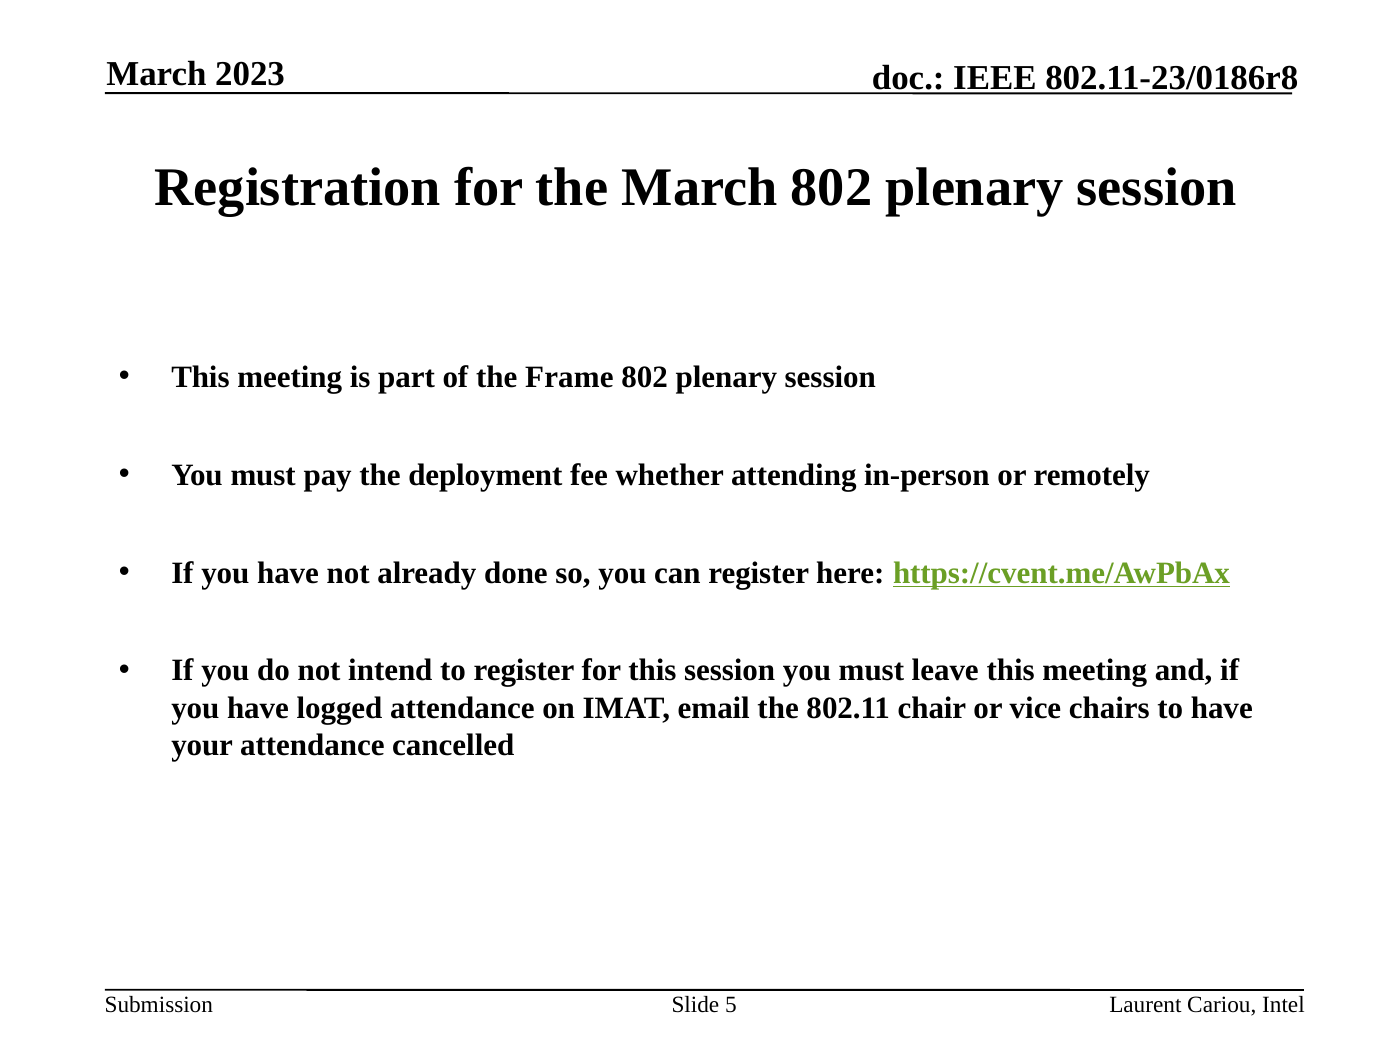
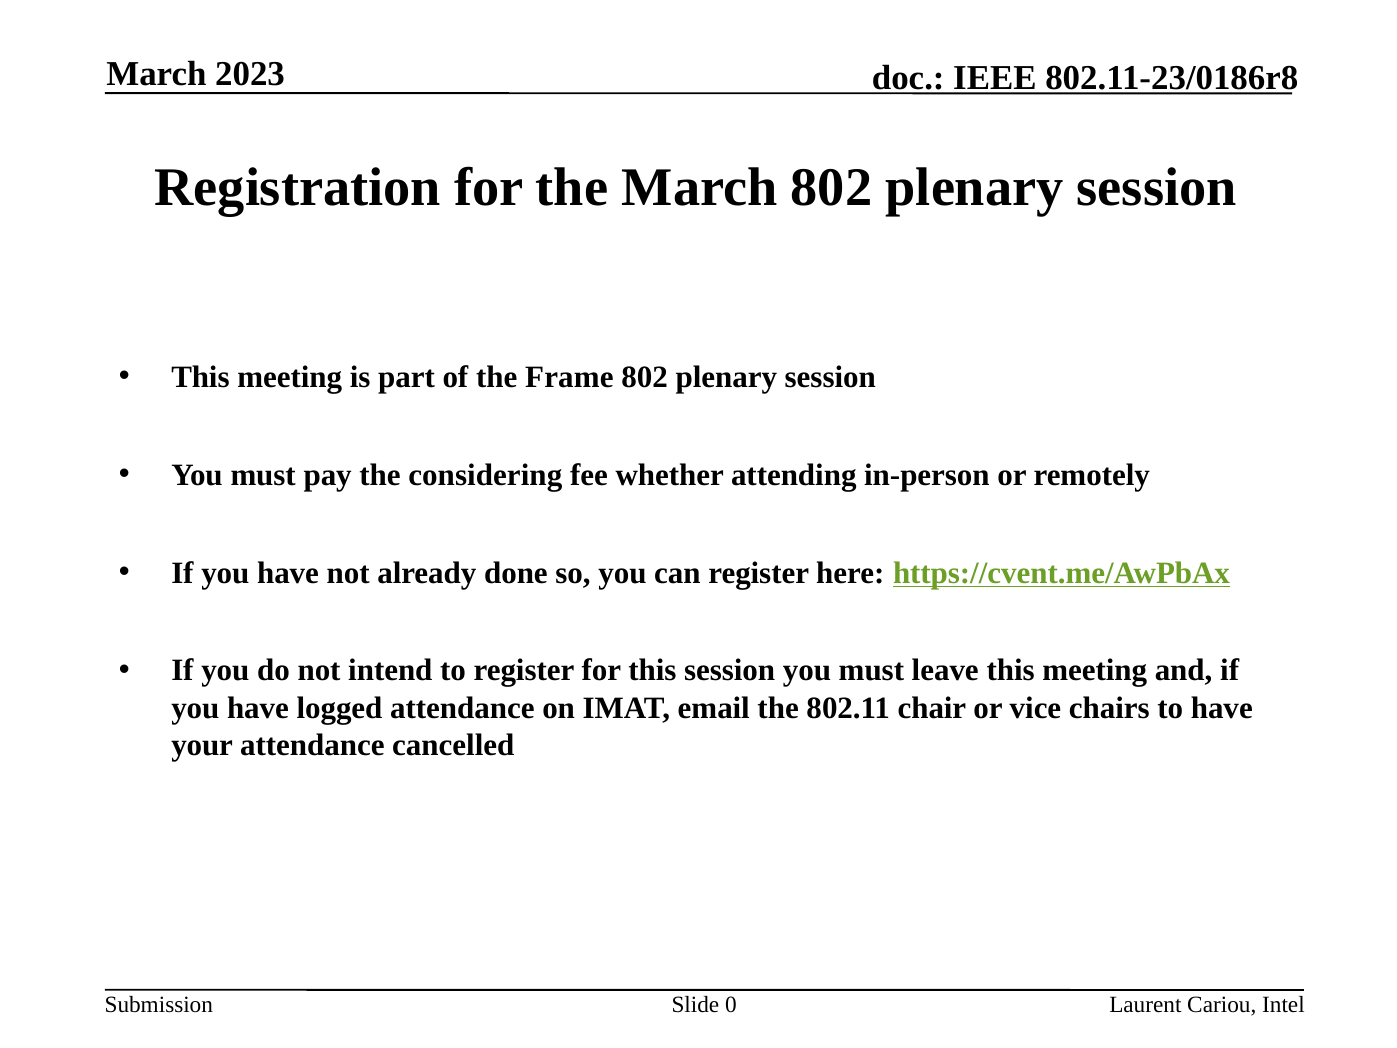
deployment: deployment -> considering
5: 5 -> 0
